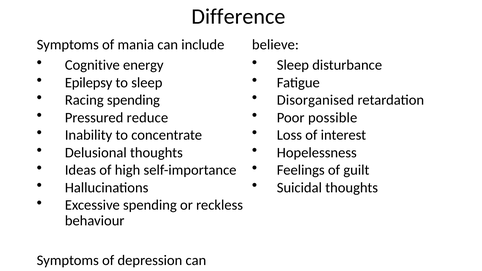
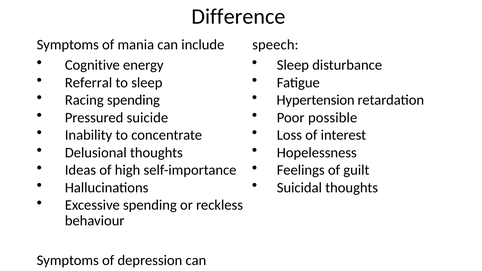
believe: believe -> speech
Epilepsy: Epilepsy -> Referral
Disorganised: Disorganised -> Hypertension
reduce: reduce -> suicide
